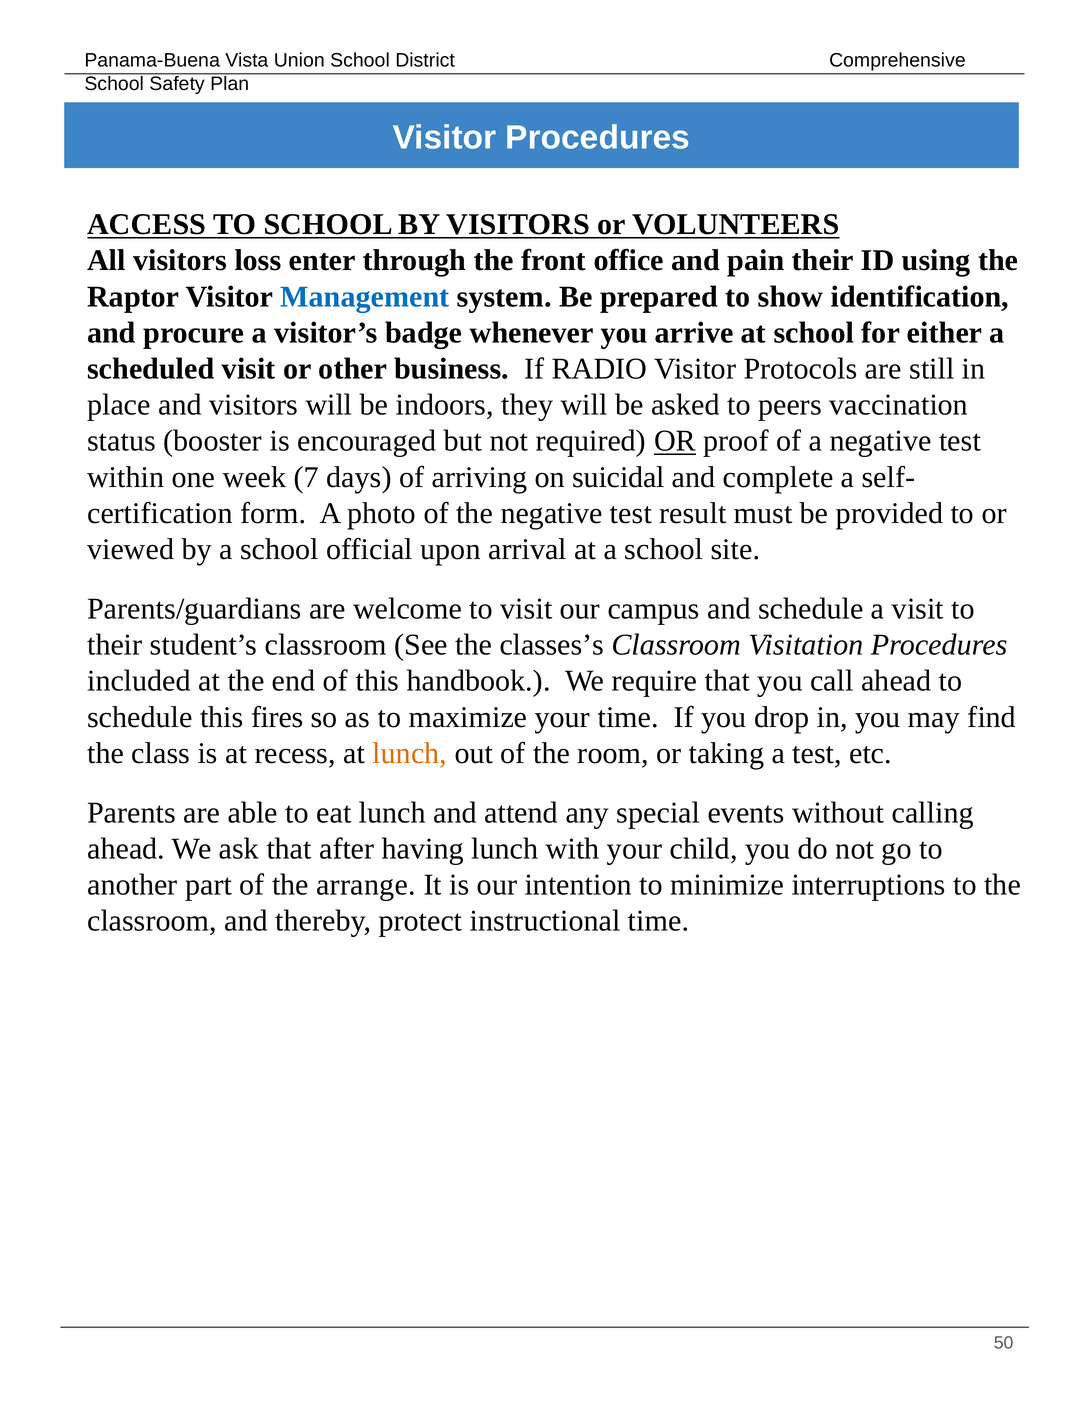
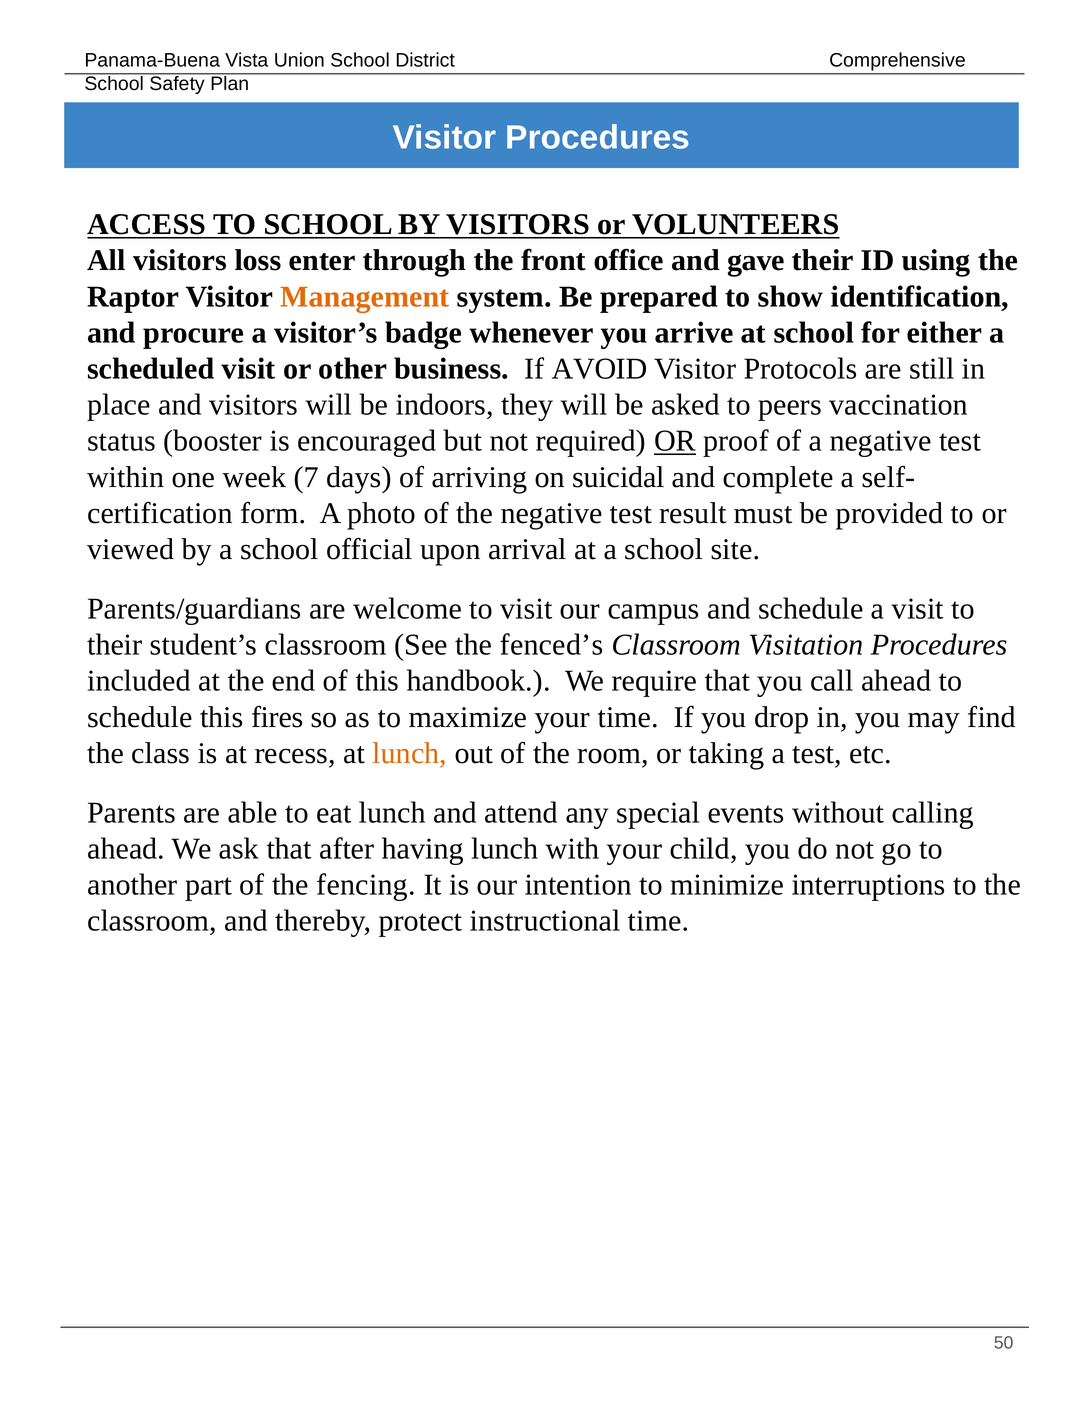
pain: pain -> gave
Management colour: blue -> orange
RADIO: RADIO -> AVOID
classes’s: classes’s -> fenced’s
arrange: arrange -> fencing
